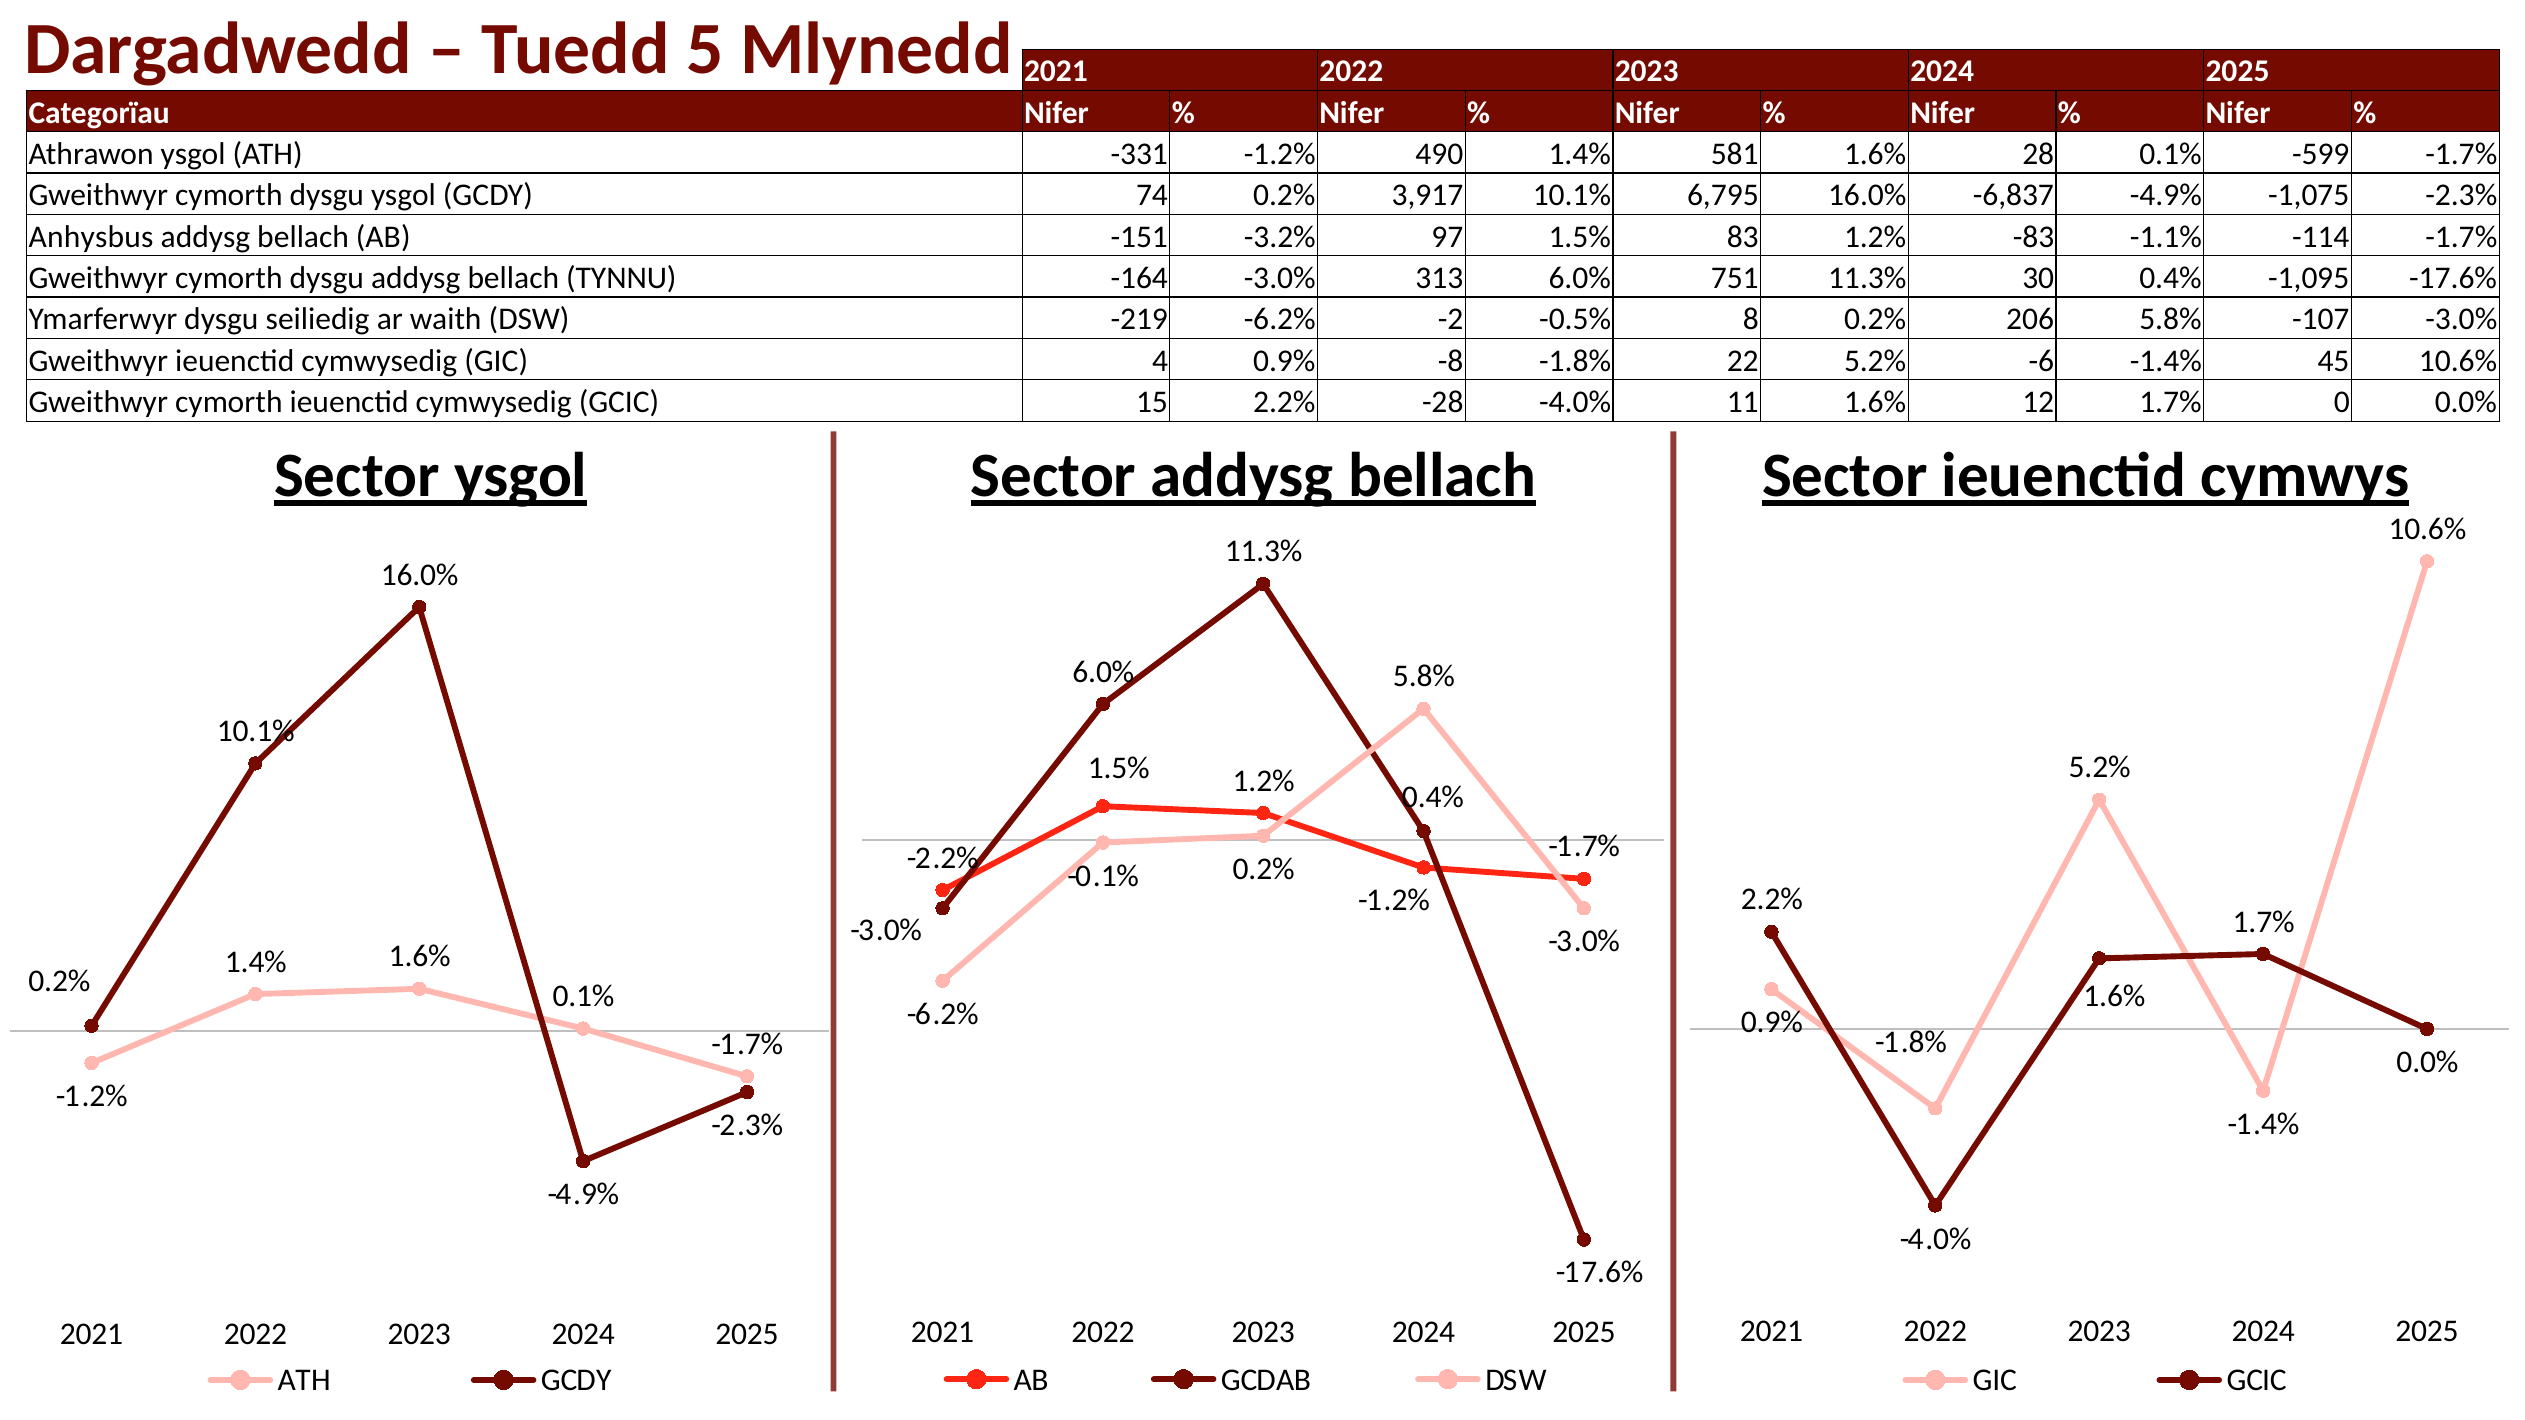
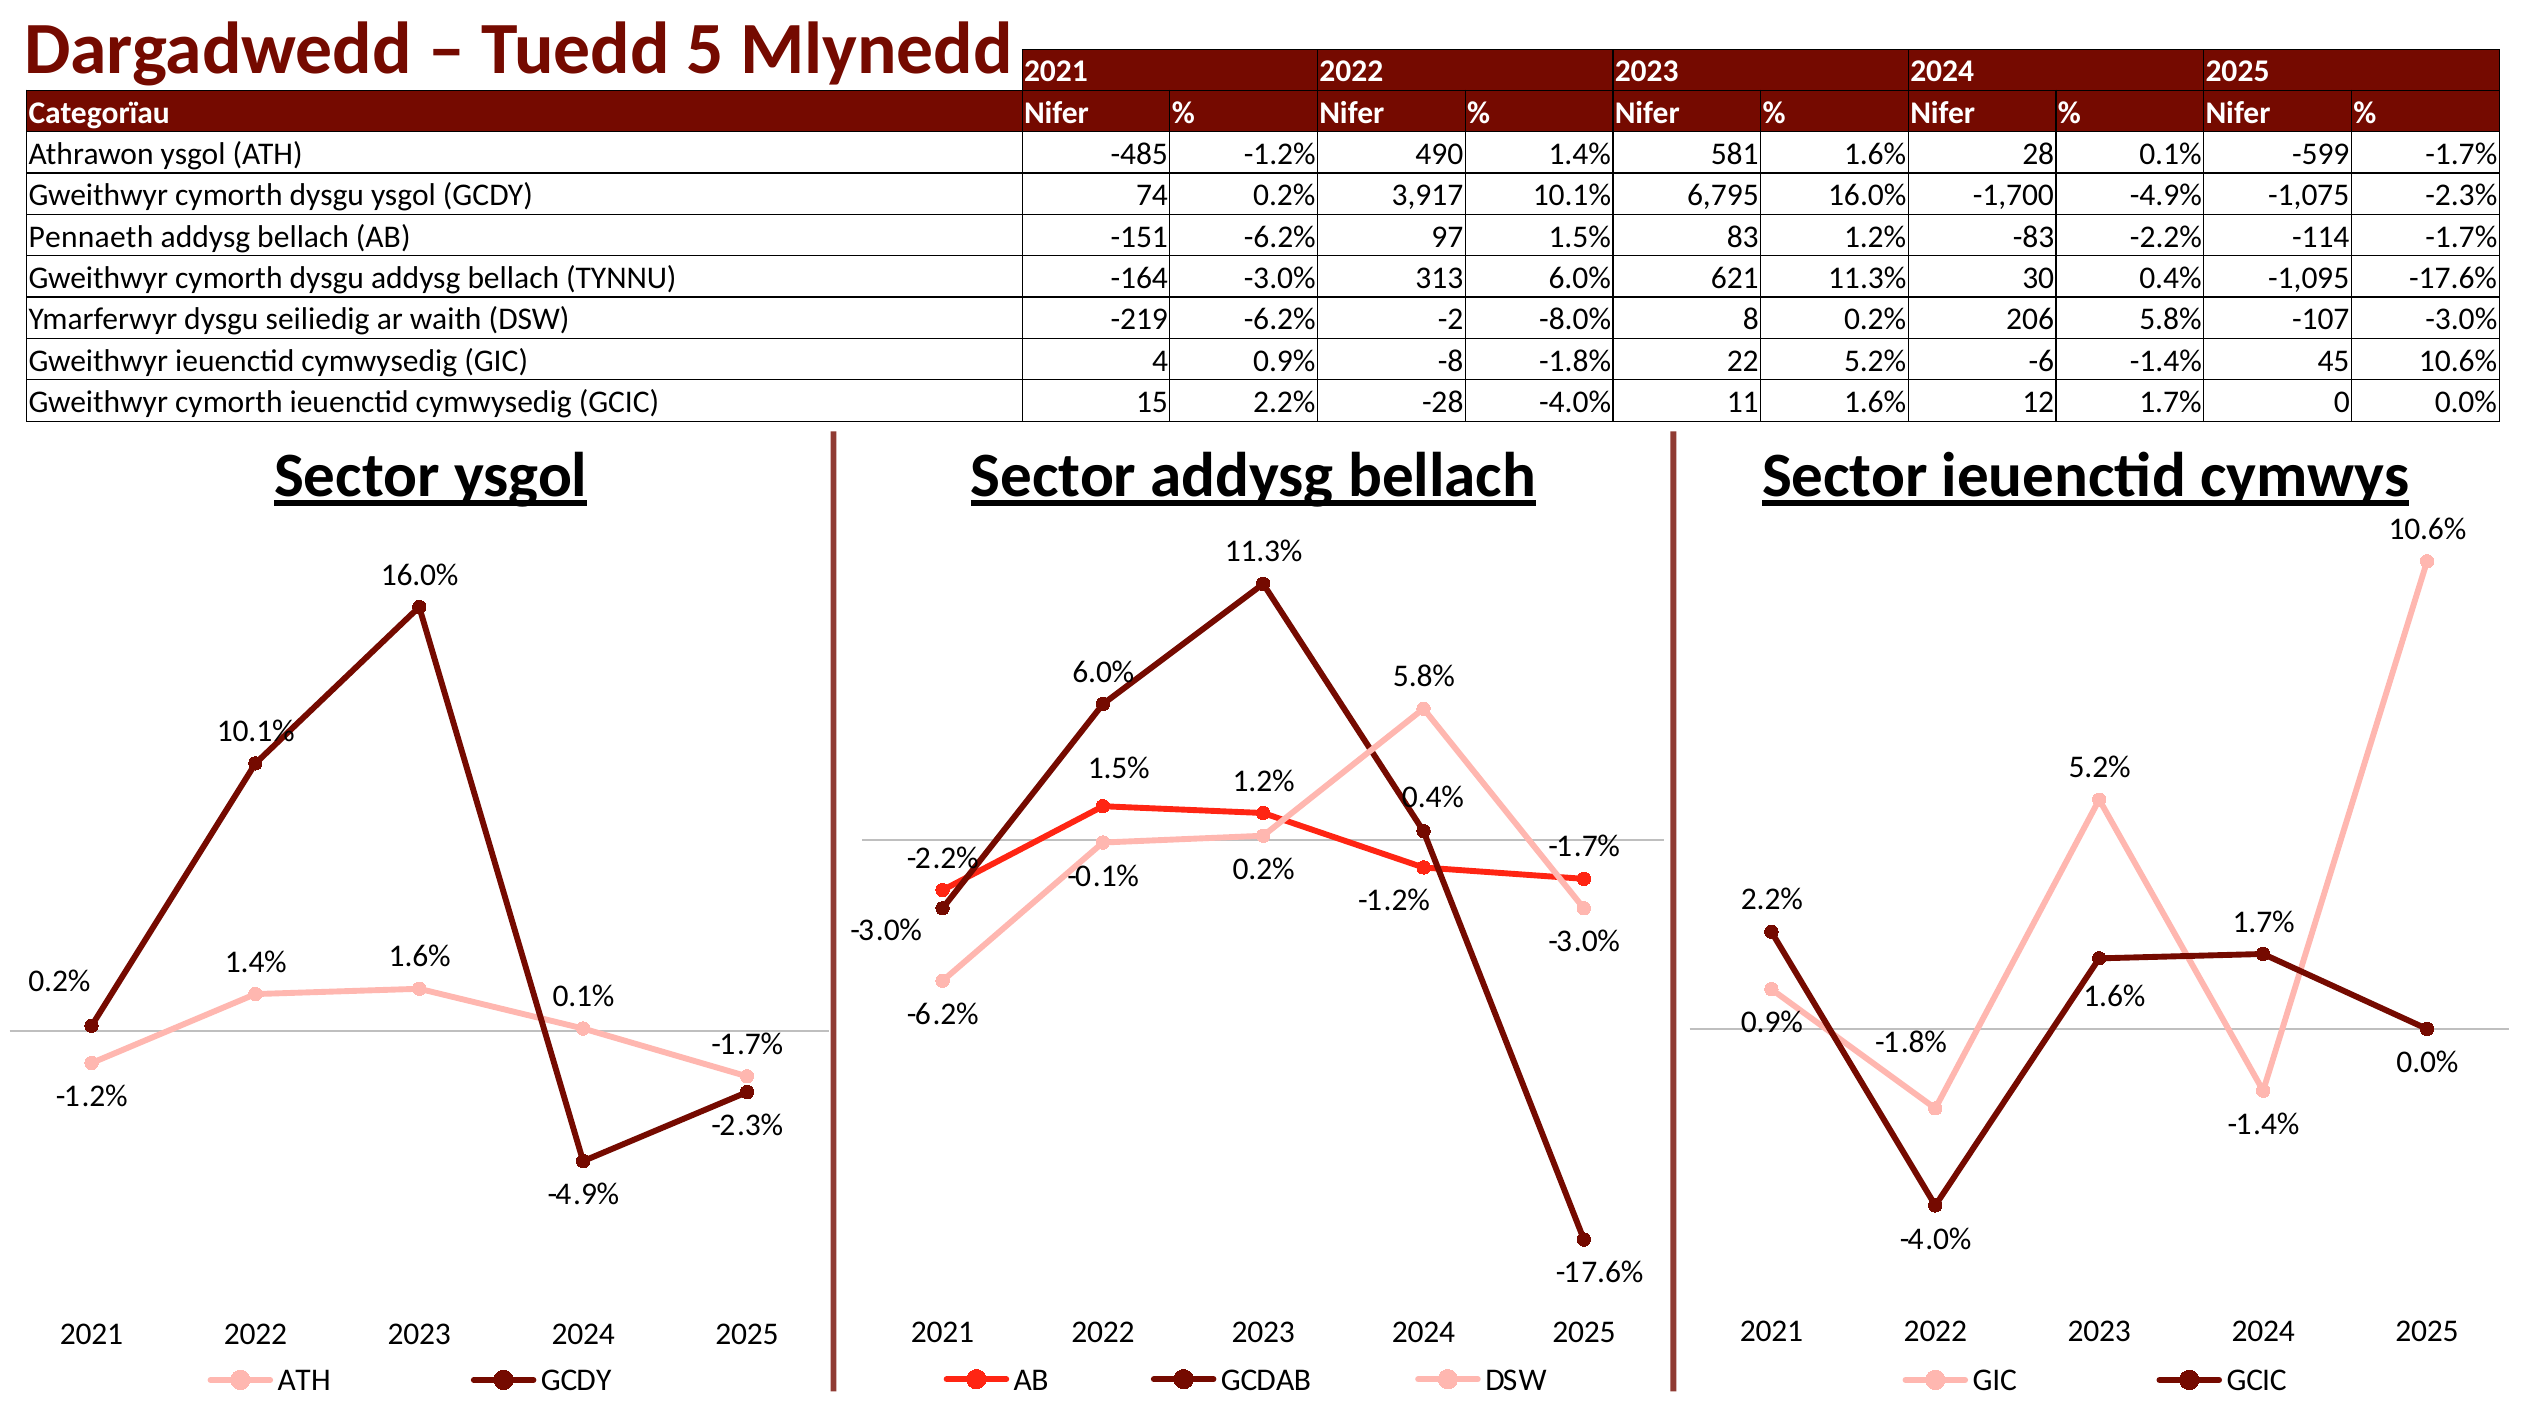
-331: -331 -> -485
-6,837: -6,837 -> -1,700
Anhysbus: Anhysbus -> Pennaeth
-151 -3.2%: -3.2% -> -6.2%
-83 -1.1%: -1.1% -> -2.2%
751: 751 -> 621
-0.5%: -0.5% -> -8.0%
